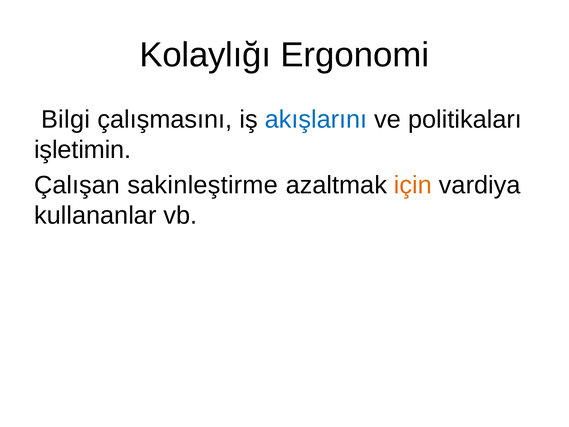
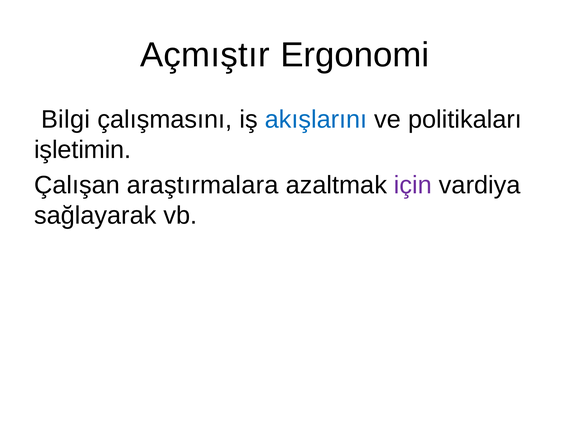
Kolaylığı: Kolaylığı -> Açmıştır
sakinleştirme: sakinleştirme -> araştırmalara
için colour: orange -> purple
kullananlar: kullananlar -> sağlayarak
